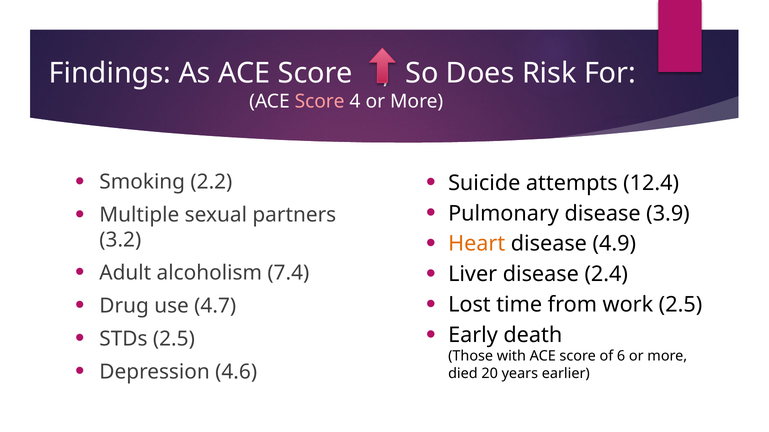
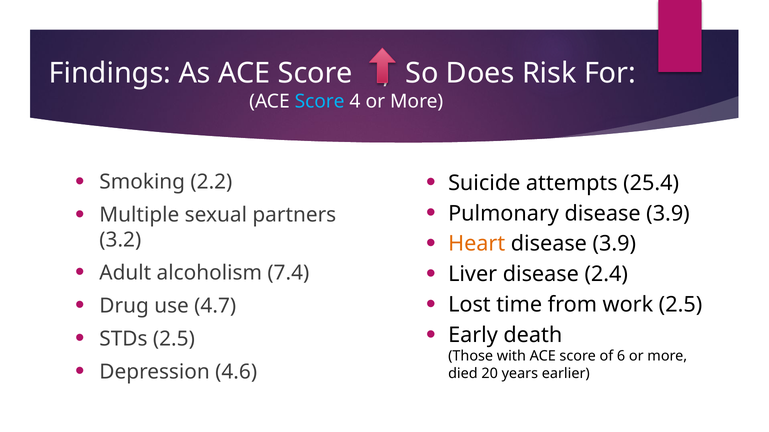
Score at (320, 101) colour: pink -> light blue
12.4: 12.4 -> 25.4
4.9 at (614, 244): 4.9 -> 3.9
